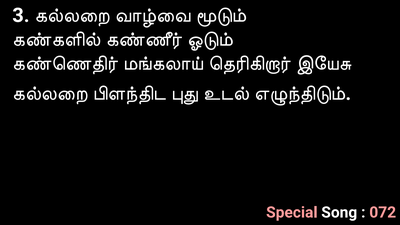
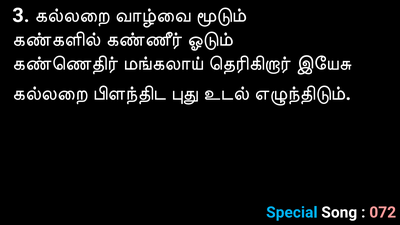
Special colour: pink -> light blue
